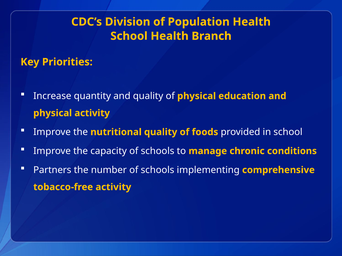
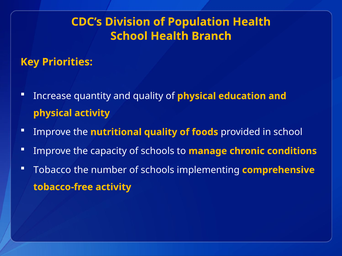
Partners: Partners -> Tobacco
